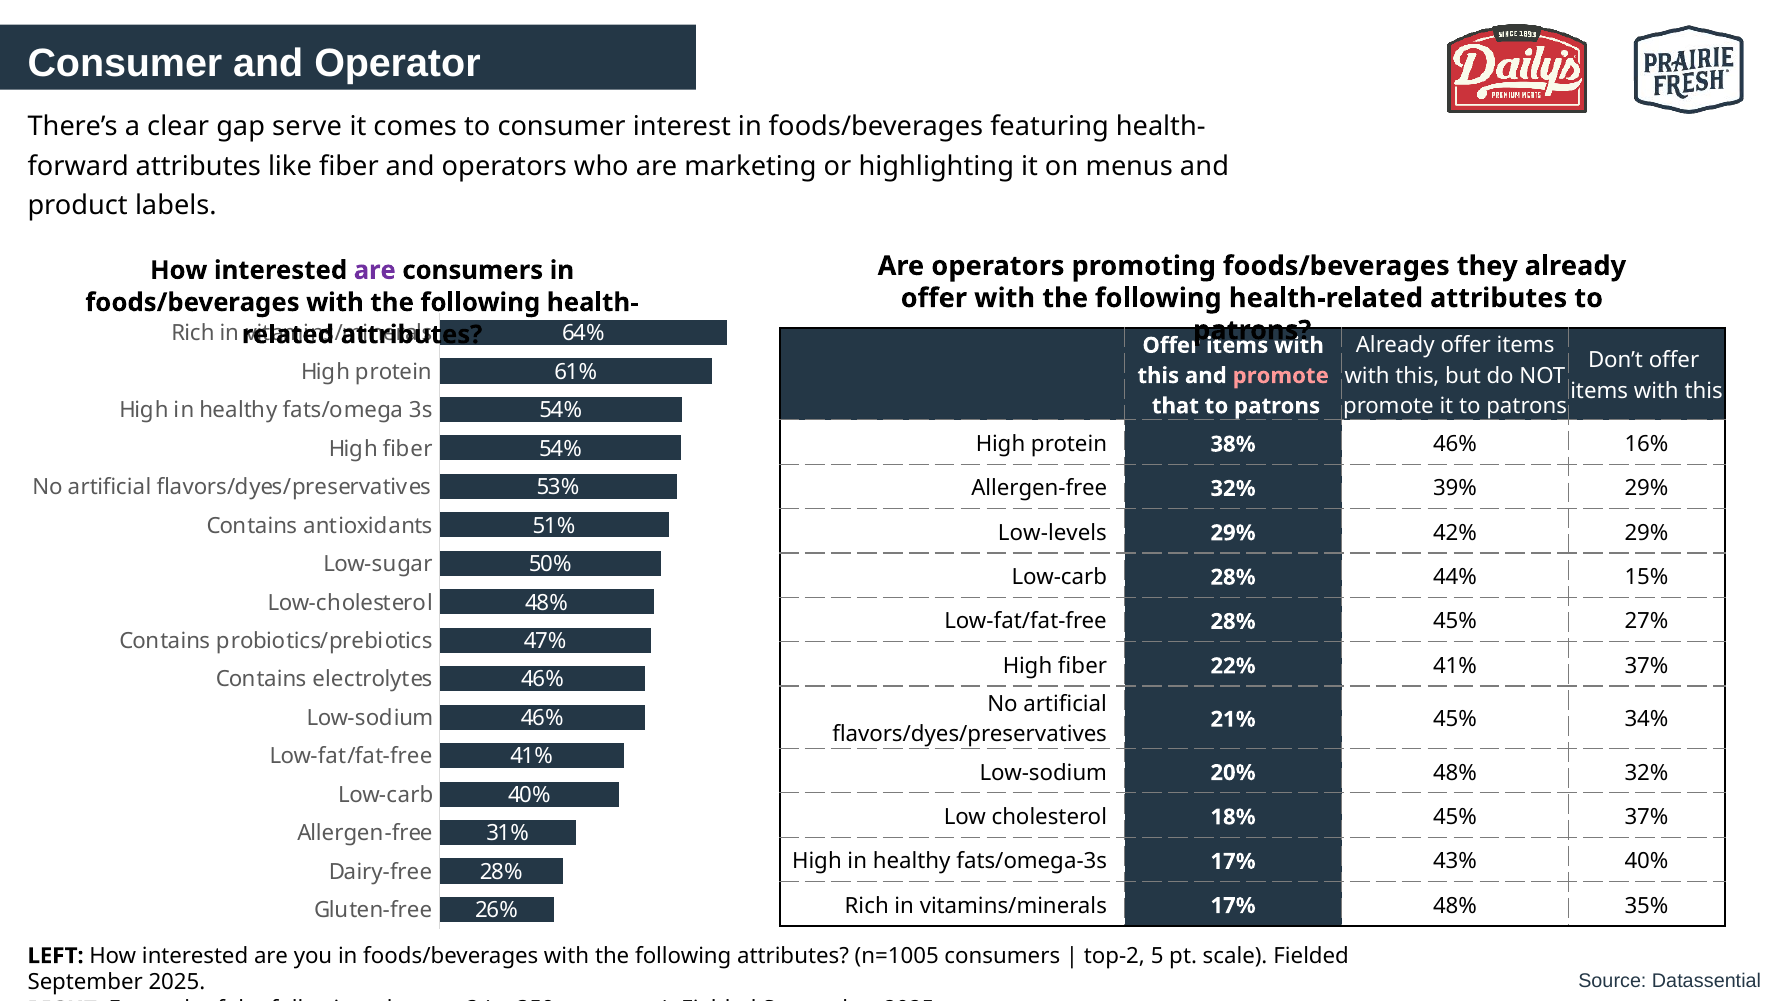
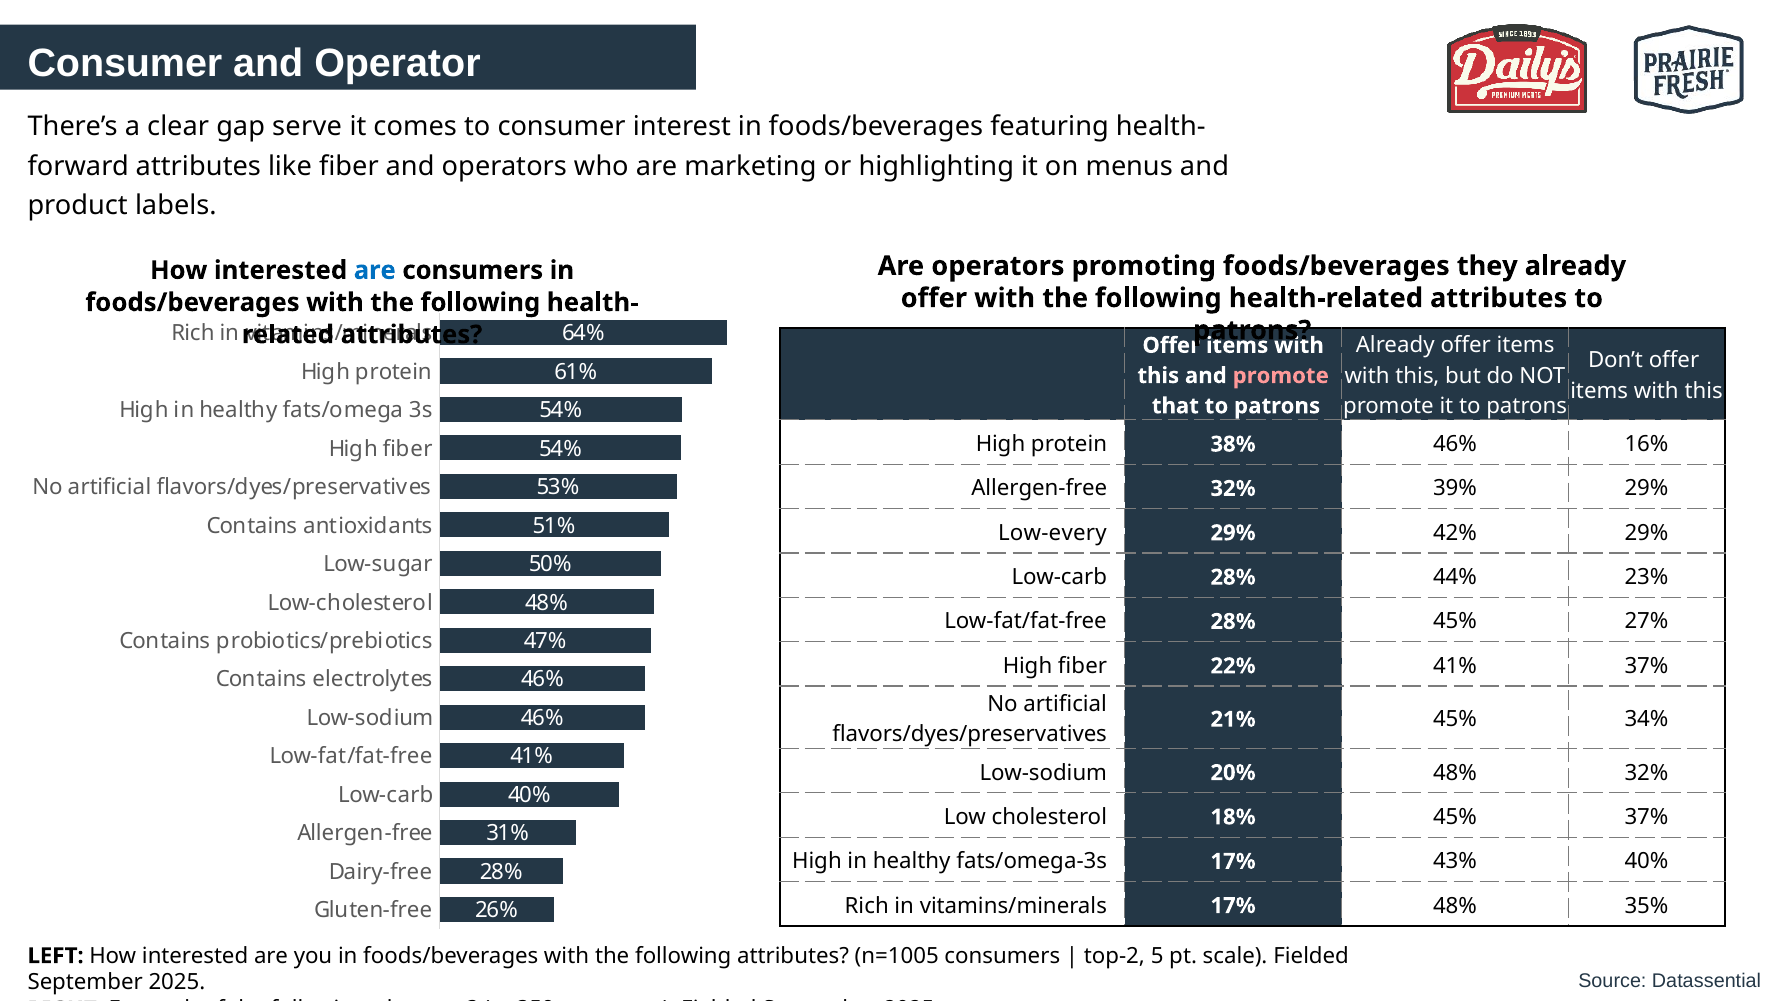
are at (375, 270) colour: purple -> blue
Low-levels: Low-levels -> Low-every
15%: 15% -> 23%
